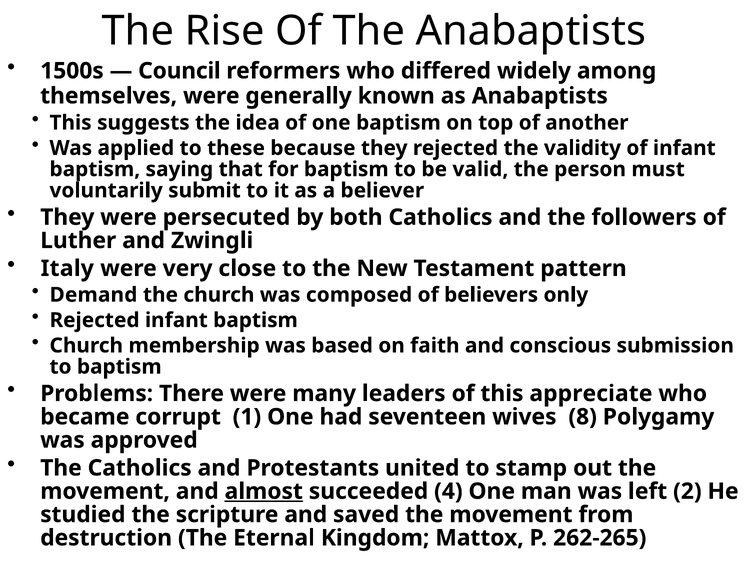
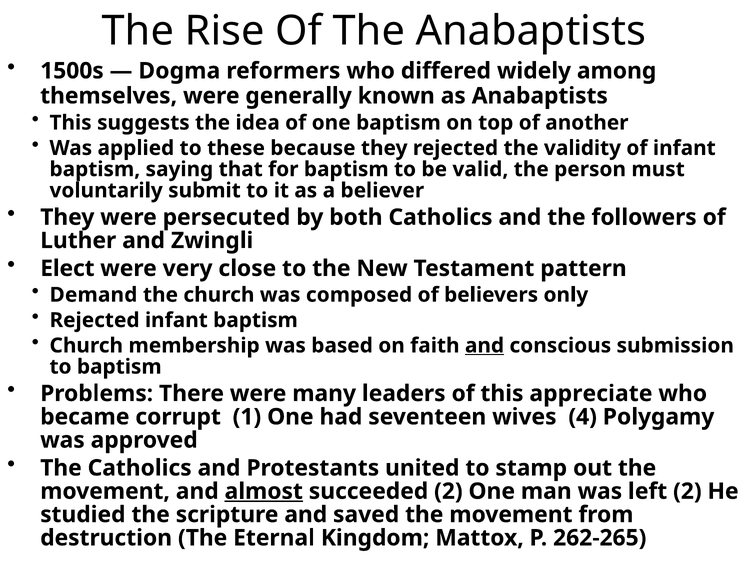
Council: Council -> Dogma
Italy: Italy -> Elect
and at (484, 346) underline: none -> present
8: 8 -> 4
succeeded 4: 4 -> 2
